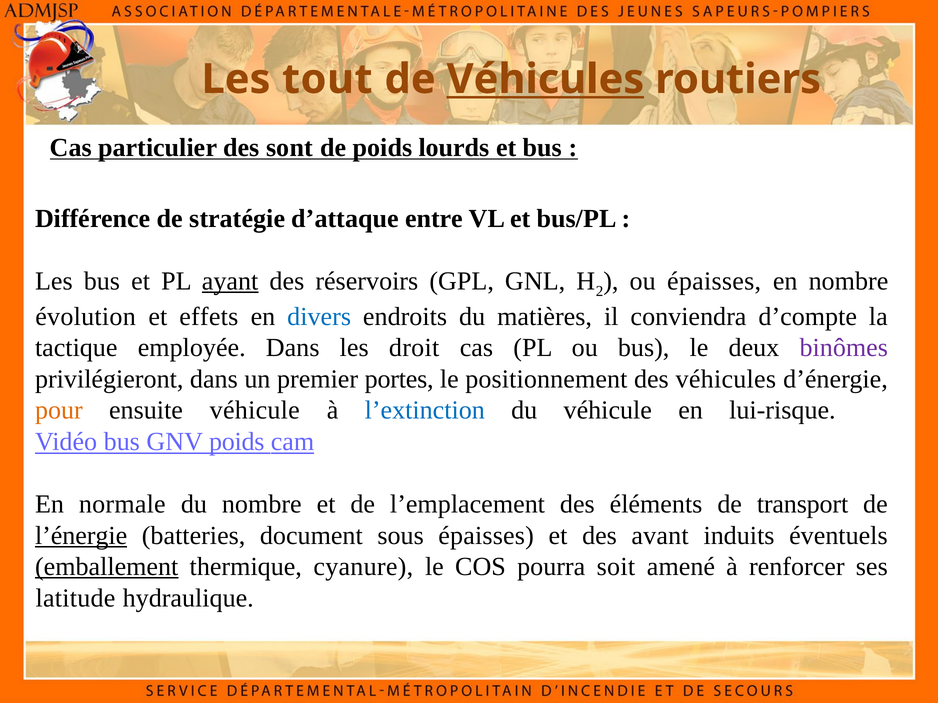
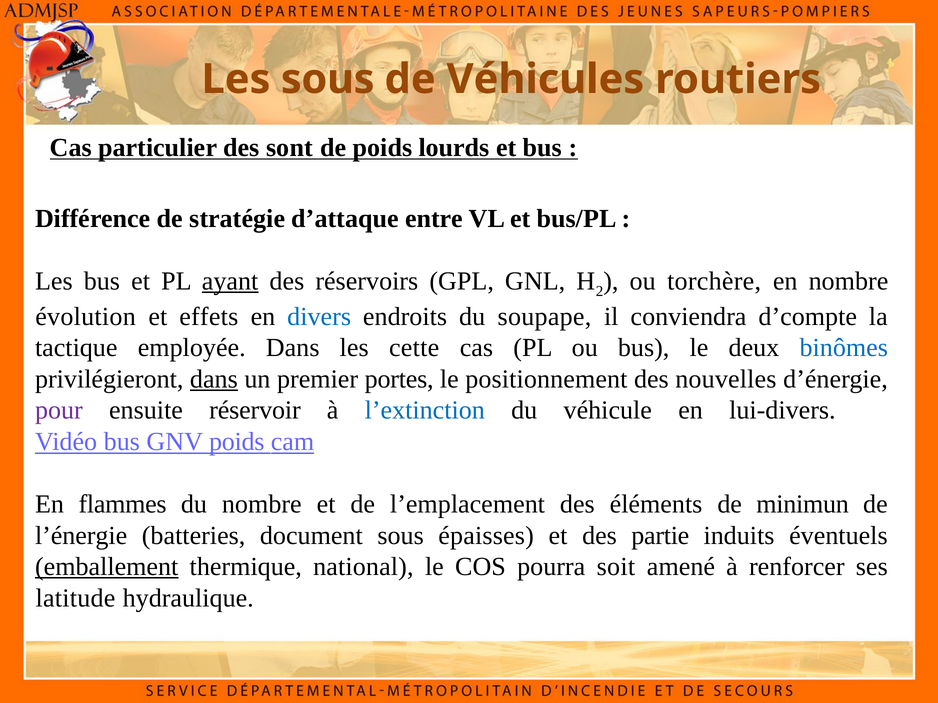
Les tout: tout -> sous
Véhicules at (545, 79) underline: present -> none
ou épaisses: épaisses -> torchère
matières: matières -> soupape
droit: droit -> cette
binômes colour: purple -> blue
dans at (214, 379) underline: none -> present
des véhicules: véhicules -> nouvelles
pour colour: orange -> purple
ensuite véhicule: véhicule -> réservoir
lui-risque: lui-risque -> lui-divers
normale: normale -> flammes
transport: transport -> minimun
l’énergie underline: present -> none
avant: avant -> partie
cyanure: cyanure -> national
